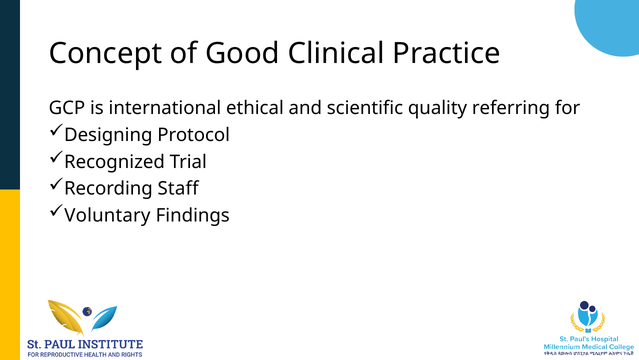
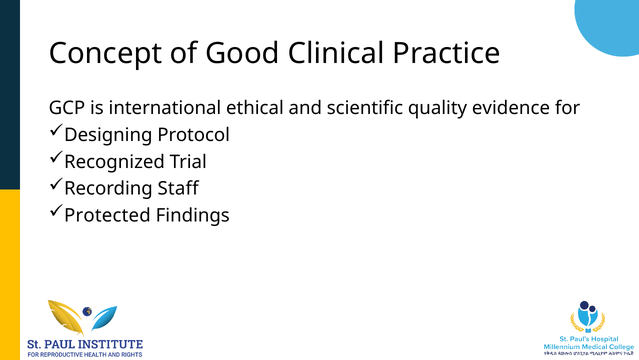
referring: referring -> evidence
Voluntary: Voluntary -> Protected
